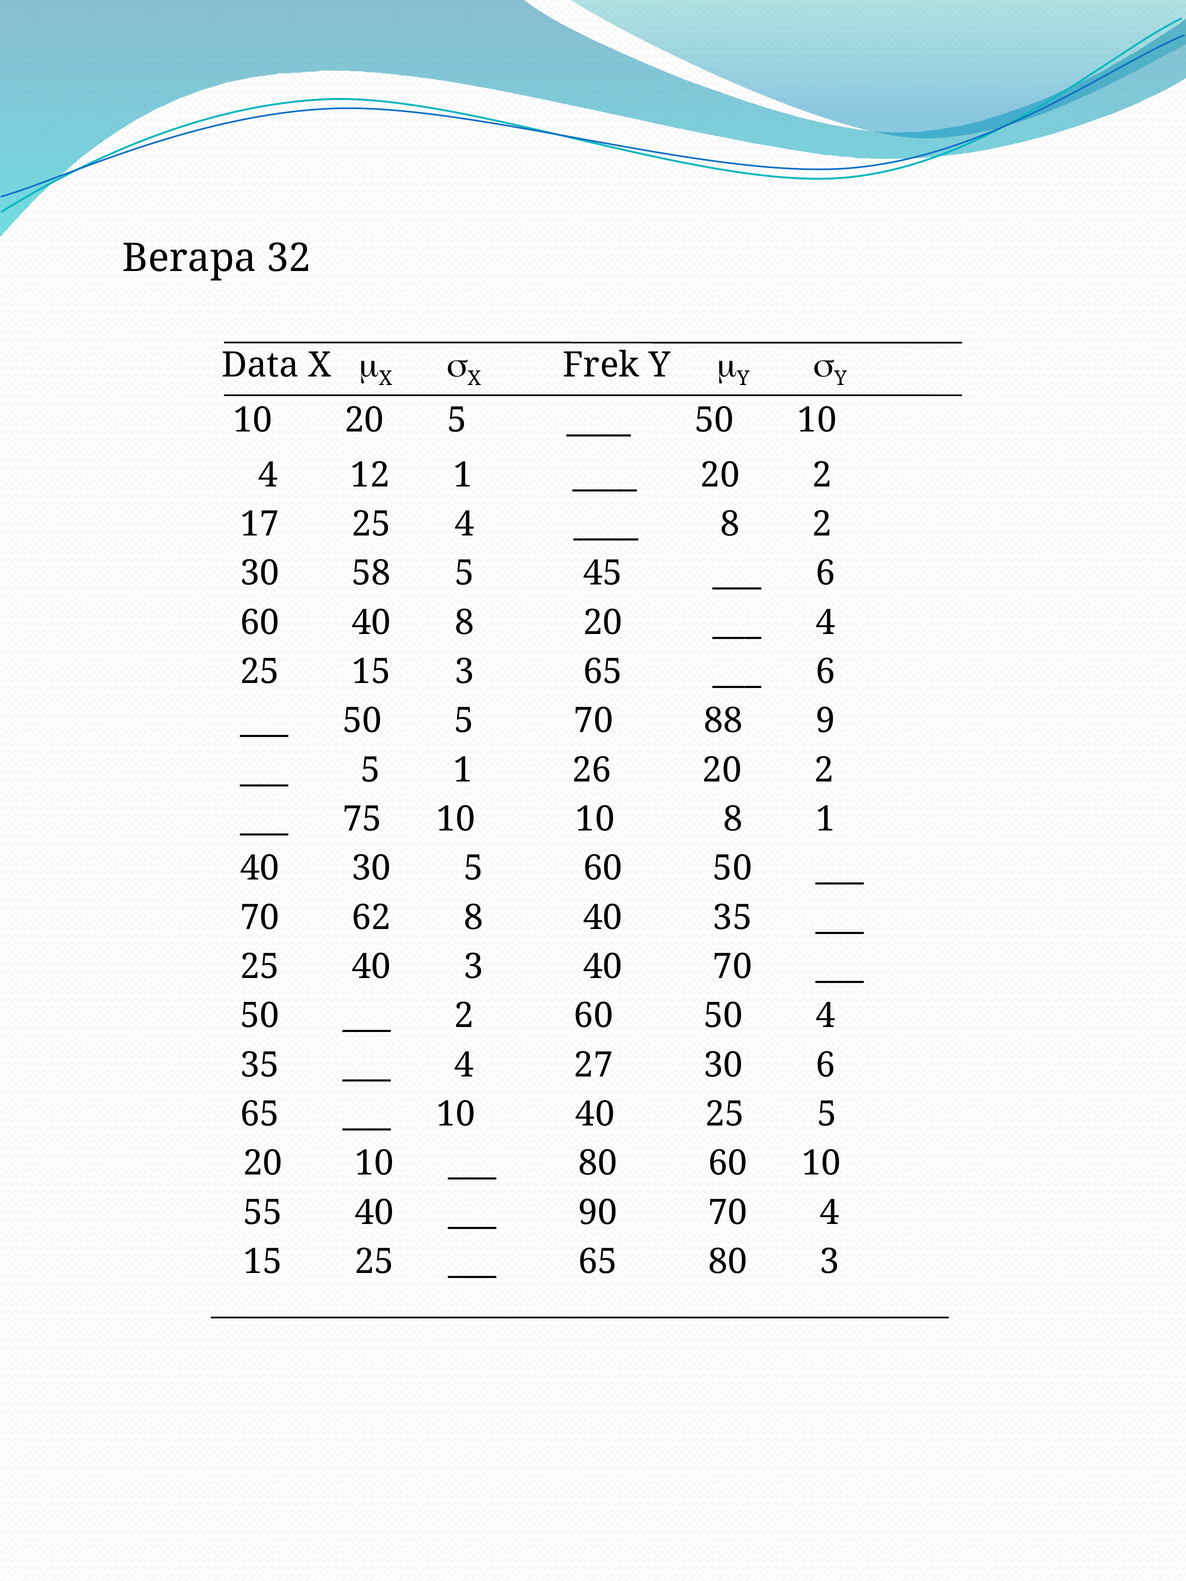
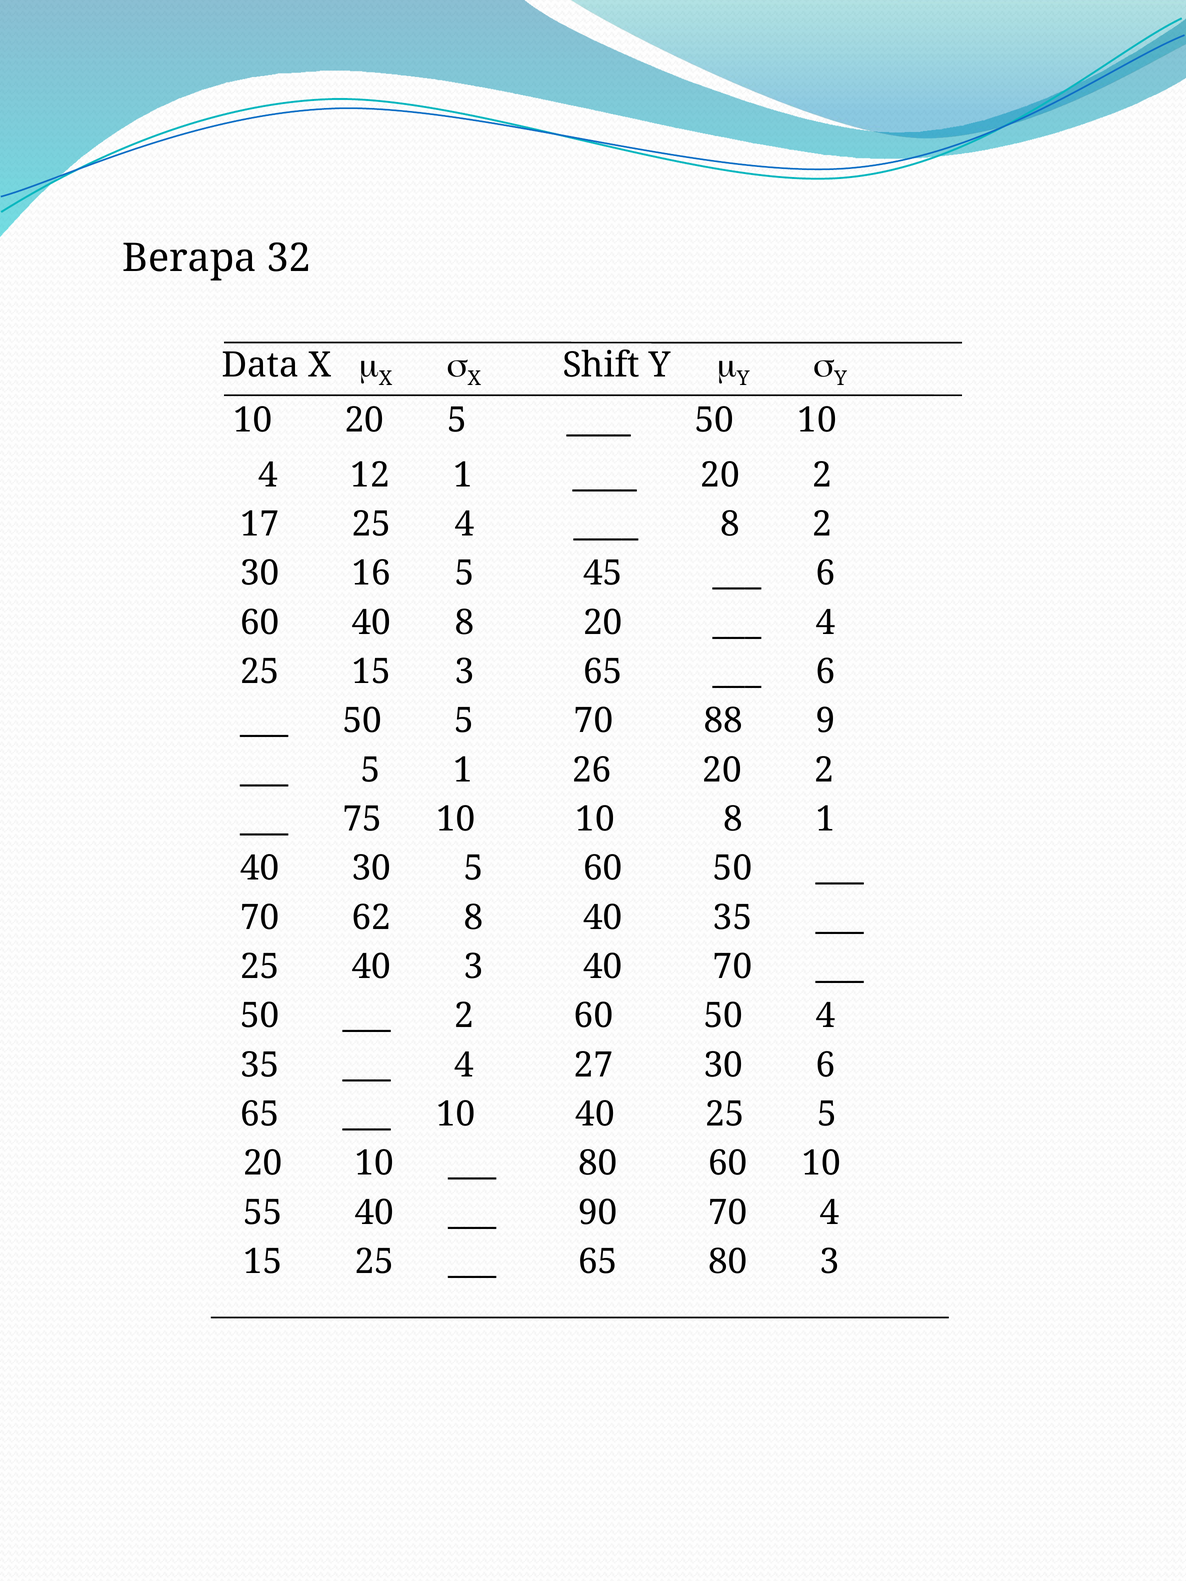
Frek: Frek -> Shift
58: 58 -> 16
